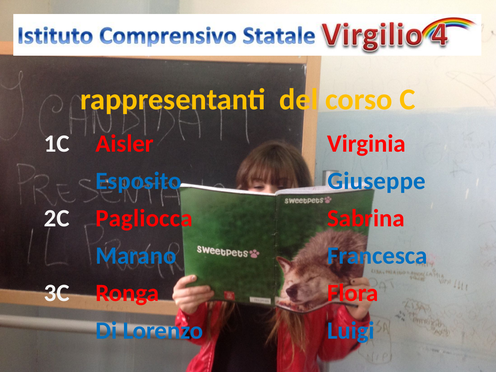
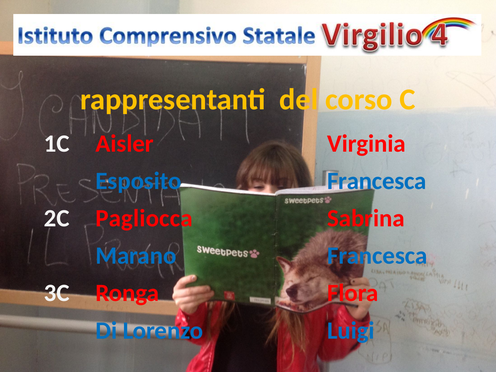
Esposito Giuseppe: Giuseppe -> Francesca
